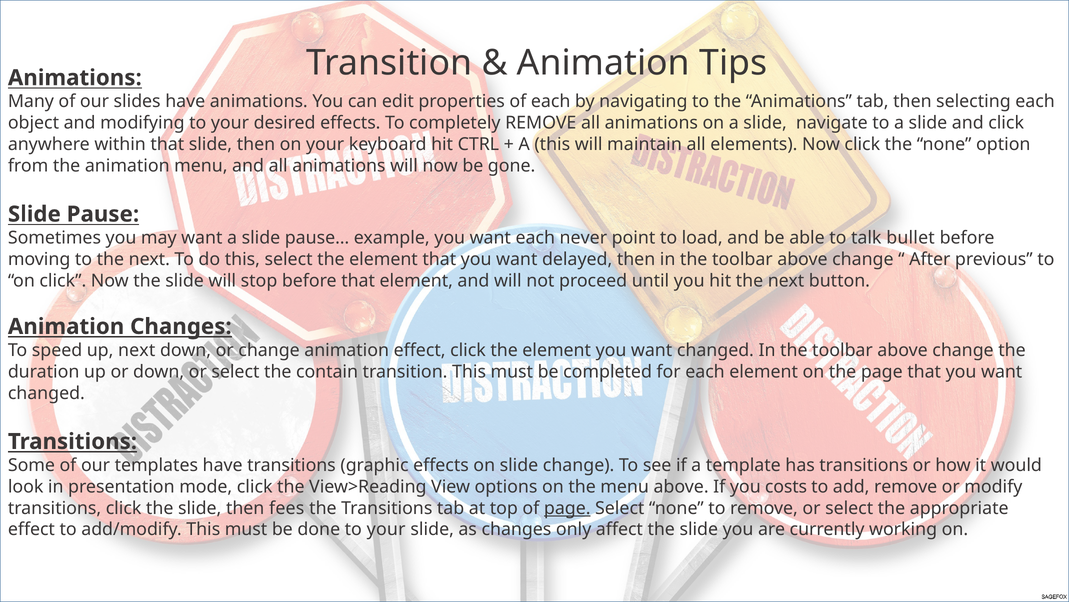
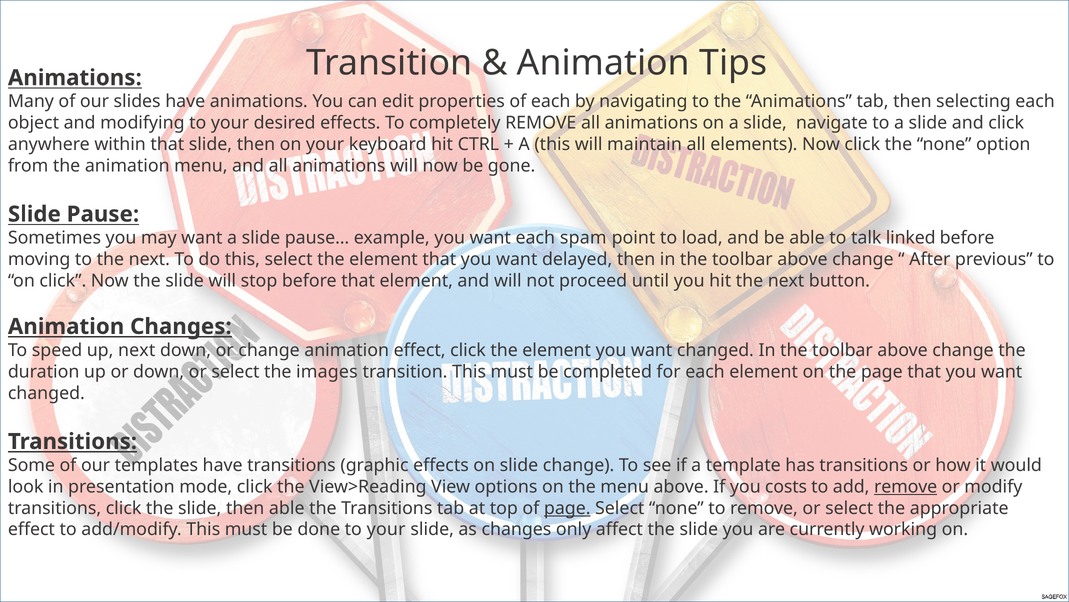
never: never -> spam
bullet: bullet -> linked
contain: contain -> images
remove at (906, 486) underline: none -> present
then fees: fees -> able
